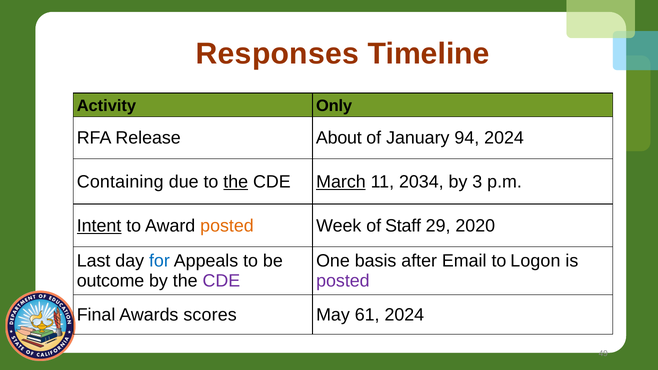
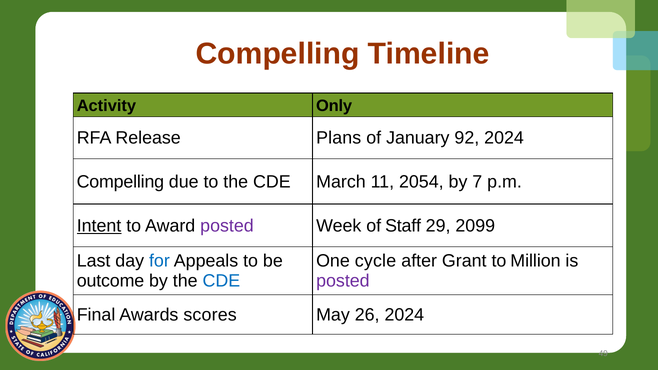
Responses at (277, 54): Responses -> Compelling
About: About -> Plans
94: 94 -> 92
Containing at (120, 182): Containing -> Compelling
the at (236, 182) underline: present -> none
March underline: present -> none
2034: 2034 -> 2054
3: 3 -> 7
posted at (227, 226) colour: orange -> purple
2020: 2020 -> 2099
basis: basis -> cycle
Email: Email -> Grant
Logon: Logon -> Million
CDE at (221, 281) colour: purple -> blue
61: 61 -> 26
